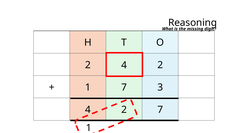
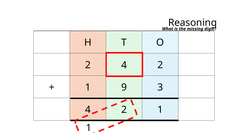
1 7: 7 -> 9
7 at (160, 110): 7 -> 1
